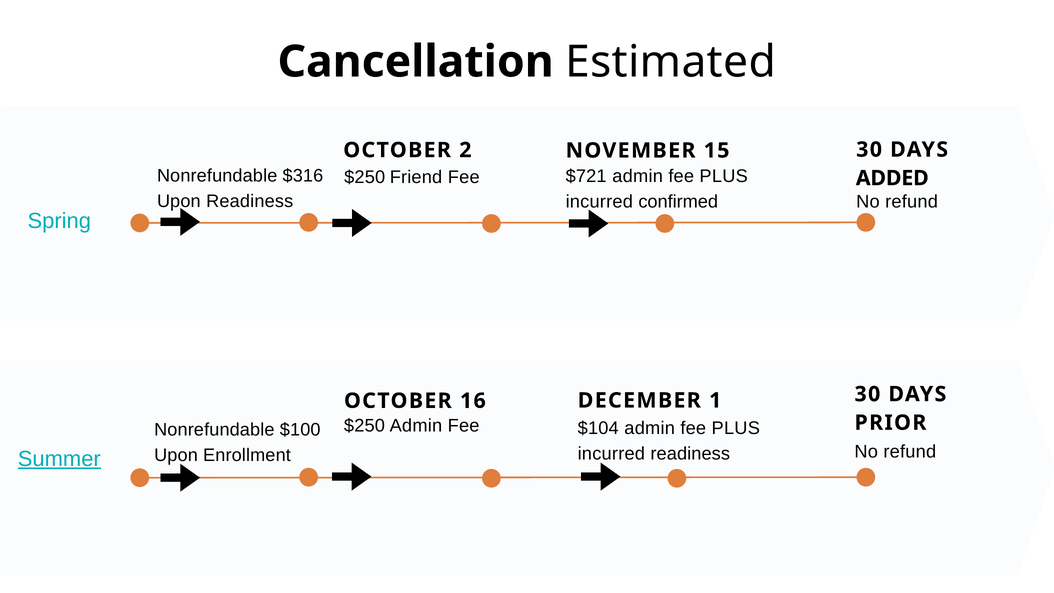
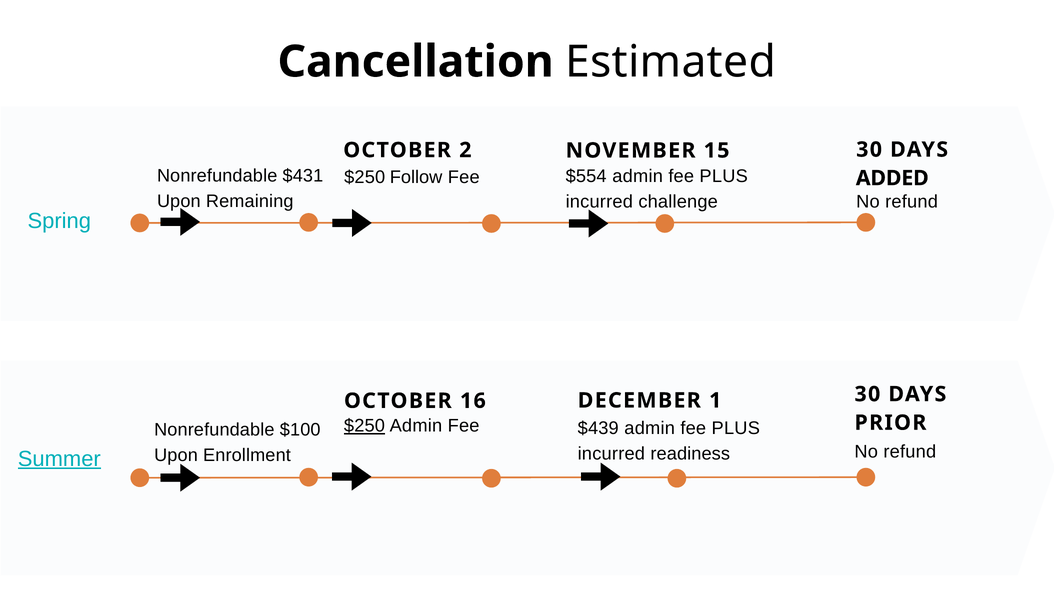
$316: $316 -> $431
$721: $721 -> $554
Friend: Friend -> Follow
Upon Readiness: Readiness -> Remaining
confirmed: confirmed -> challenge
$250 at (364, 426) underline: none -> present
$104: $104 -> $439
